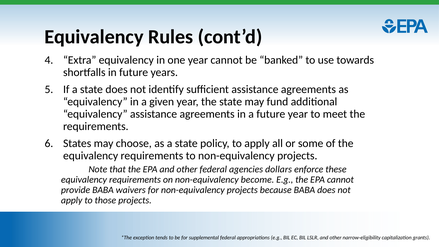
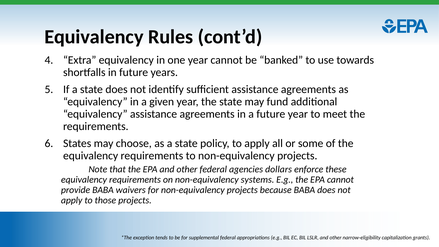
become: become -> systems
